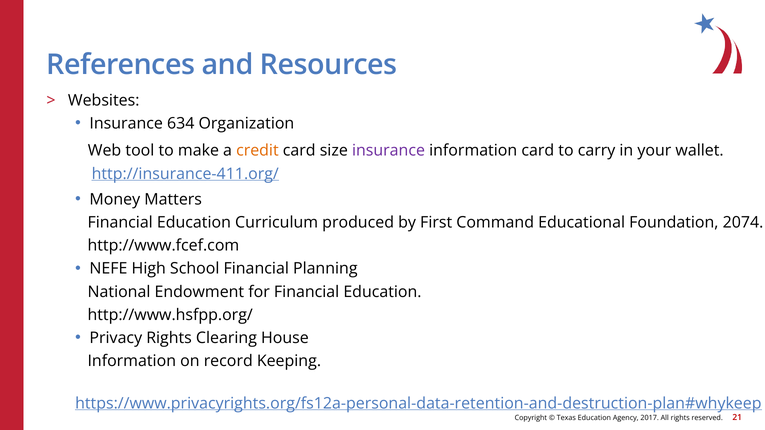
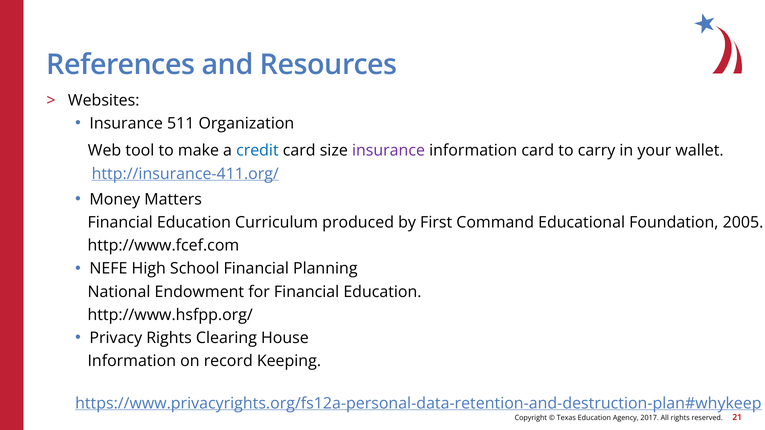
634: 634 -> 511
credit colour: orange -> blue
2074: 2074 -> 2005
